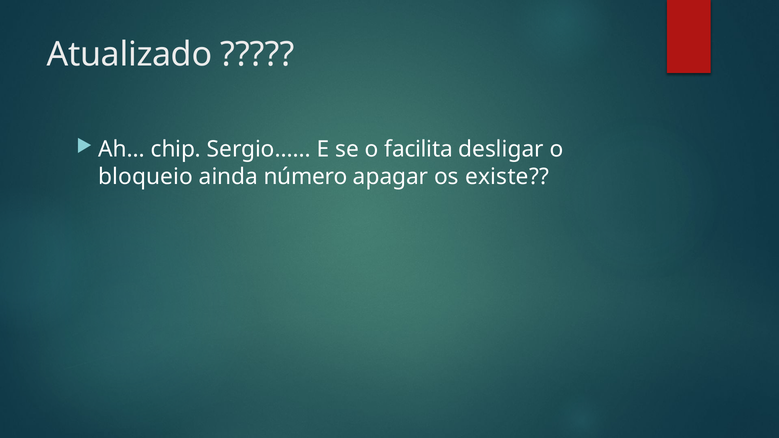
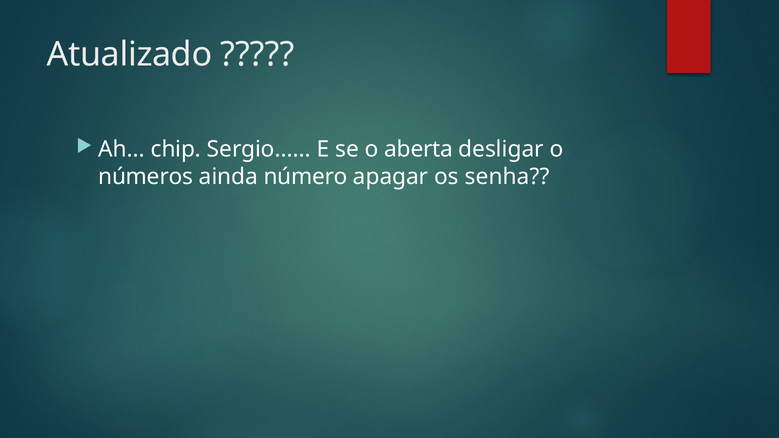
facilita: facilita -> aberta
bloqueio: bloqueio -> números
existe: existe -> senha
